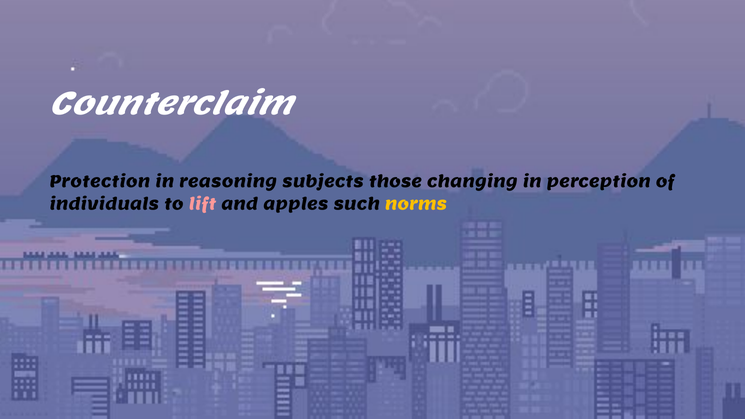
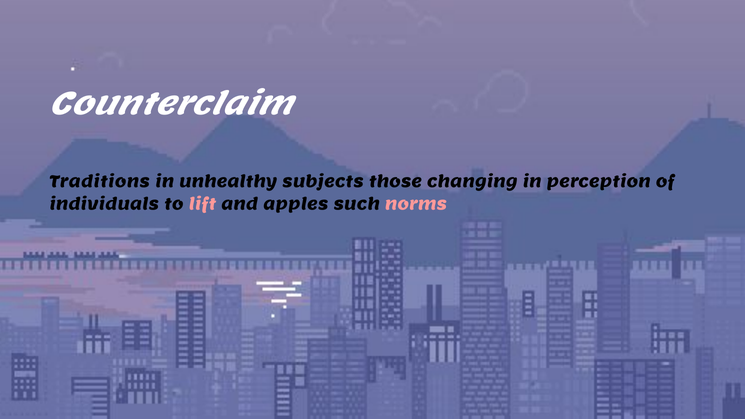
Protection: Protection -> Traditions
reasoning: reasoning -> unhealthy
norms colour: yellow -> pink
